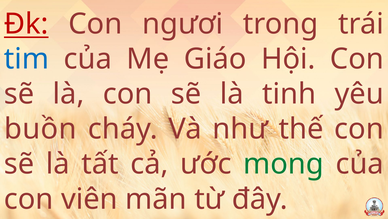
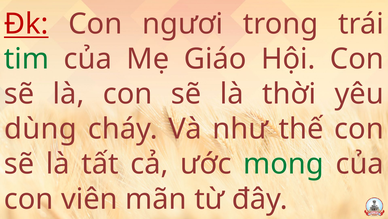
tim colour: blue -> green
tinh: tinh -> thời
buồn: buồn -> dùng
